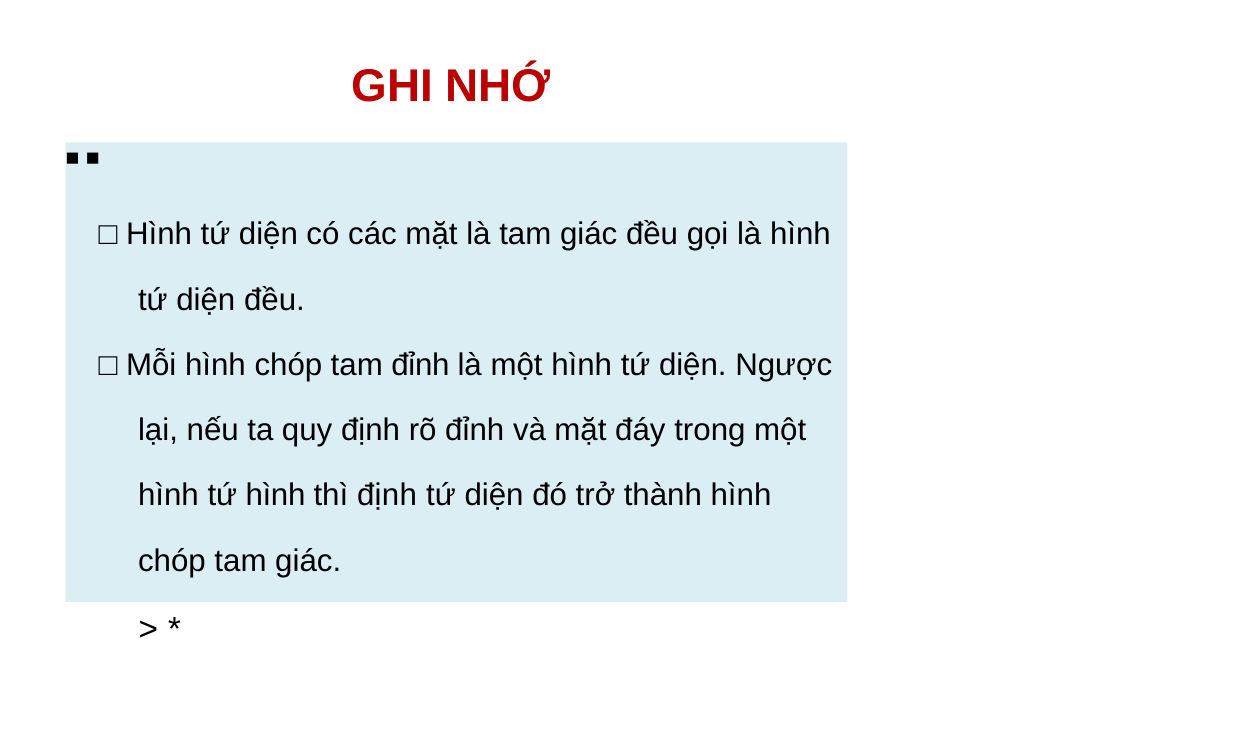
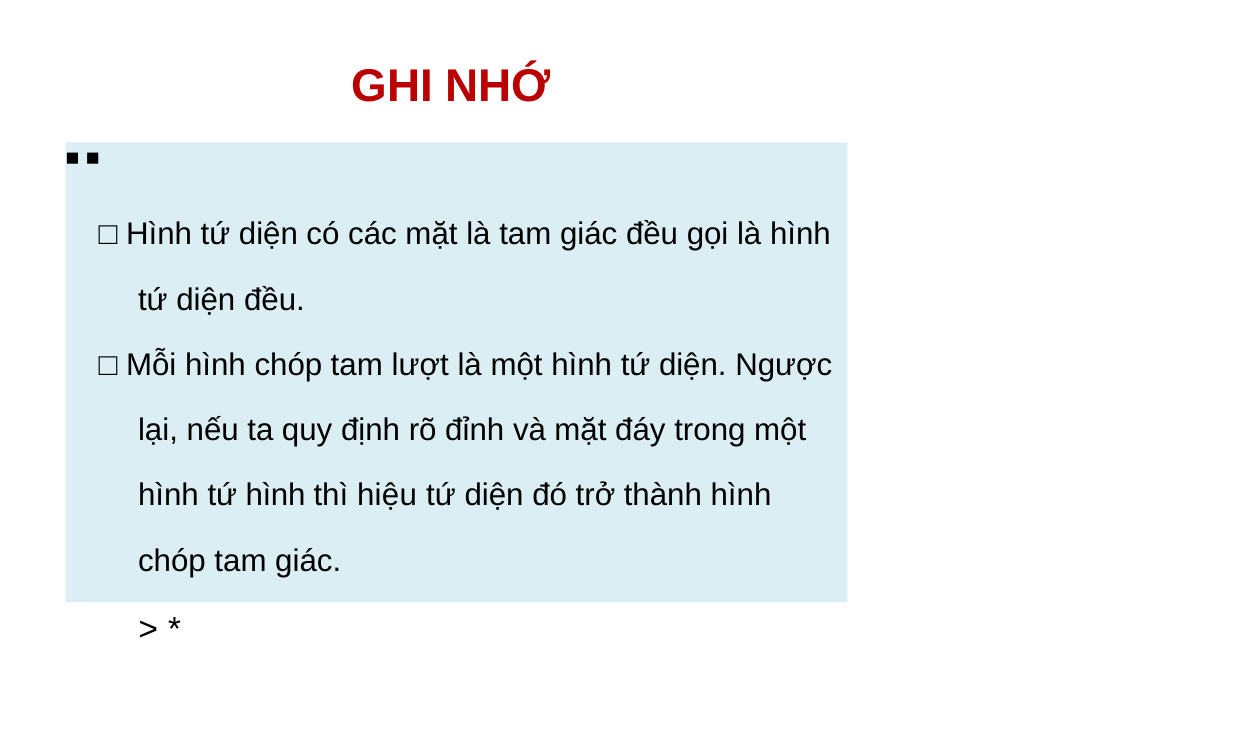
tam đỉnh: đỉnh -> lượt
thì định: định -> hiệu
